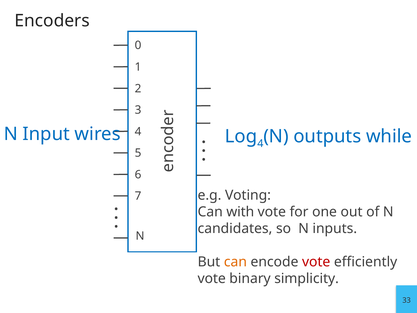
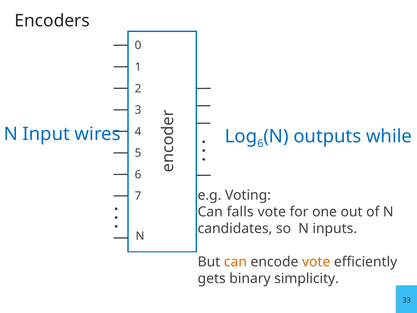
4 at (260, 144): 4 -> 6
with: with -> falls
vote at (316, 262) colour: red -> orange
vote at (212, 278): vote -> gets
